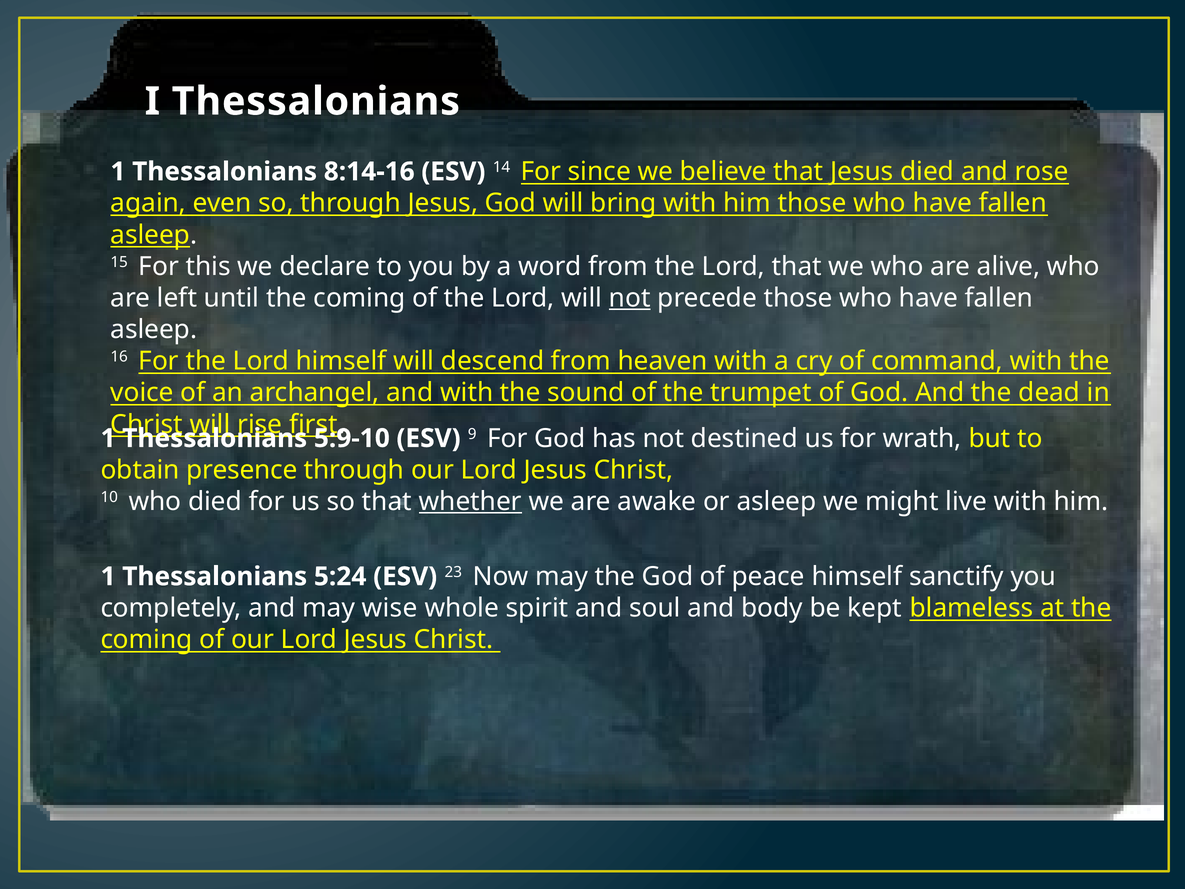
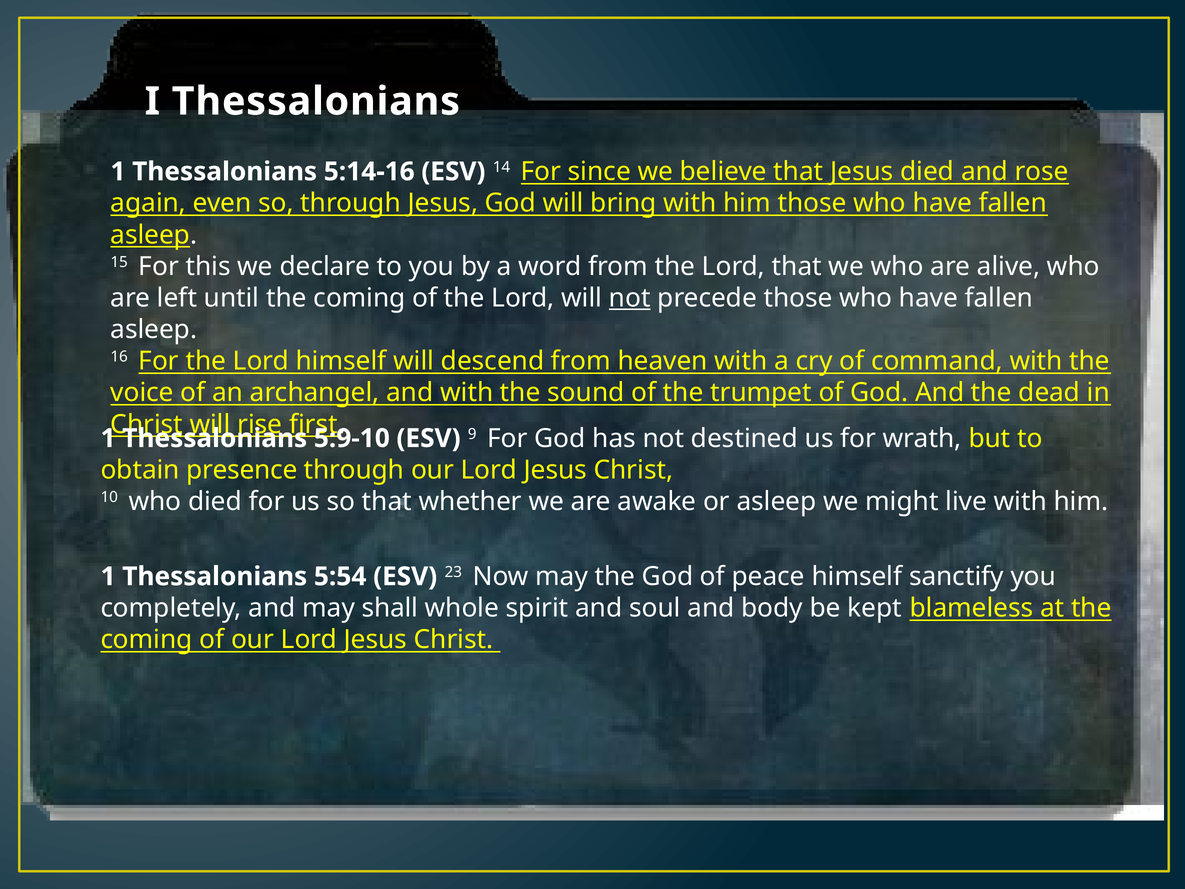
8:14-16: 8:14-16 -> 5:14-16
whether underline: present -> none
5:24: 5:24 -> 5:54
wise: wise -> shall
